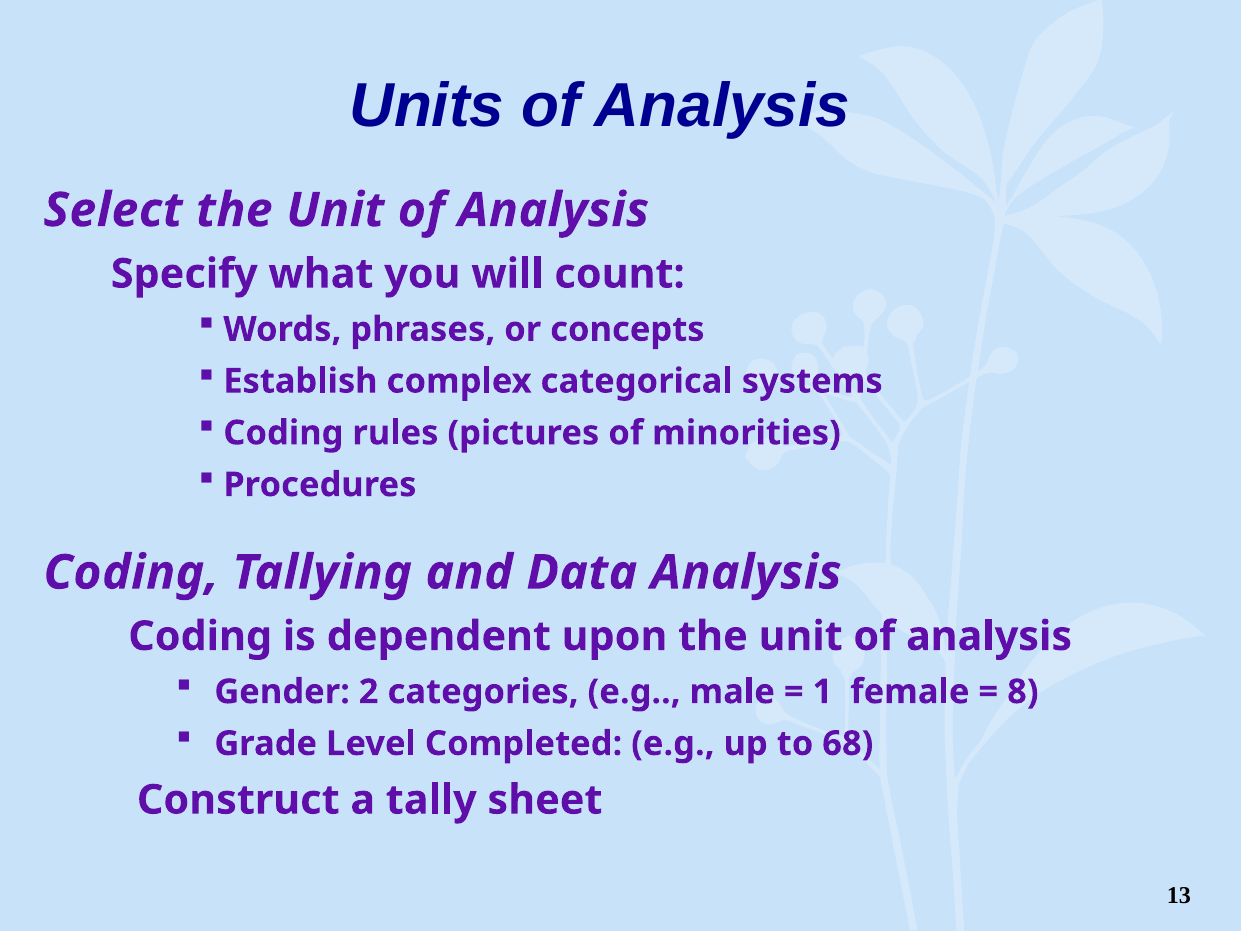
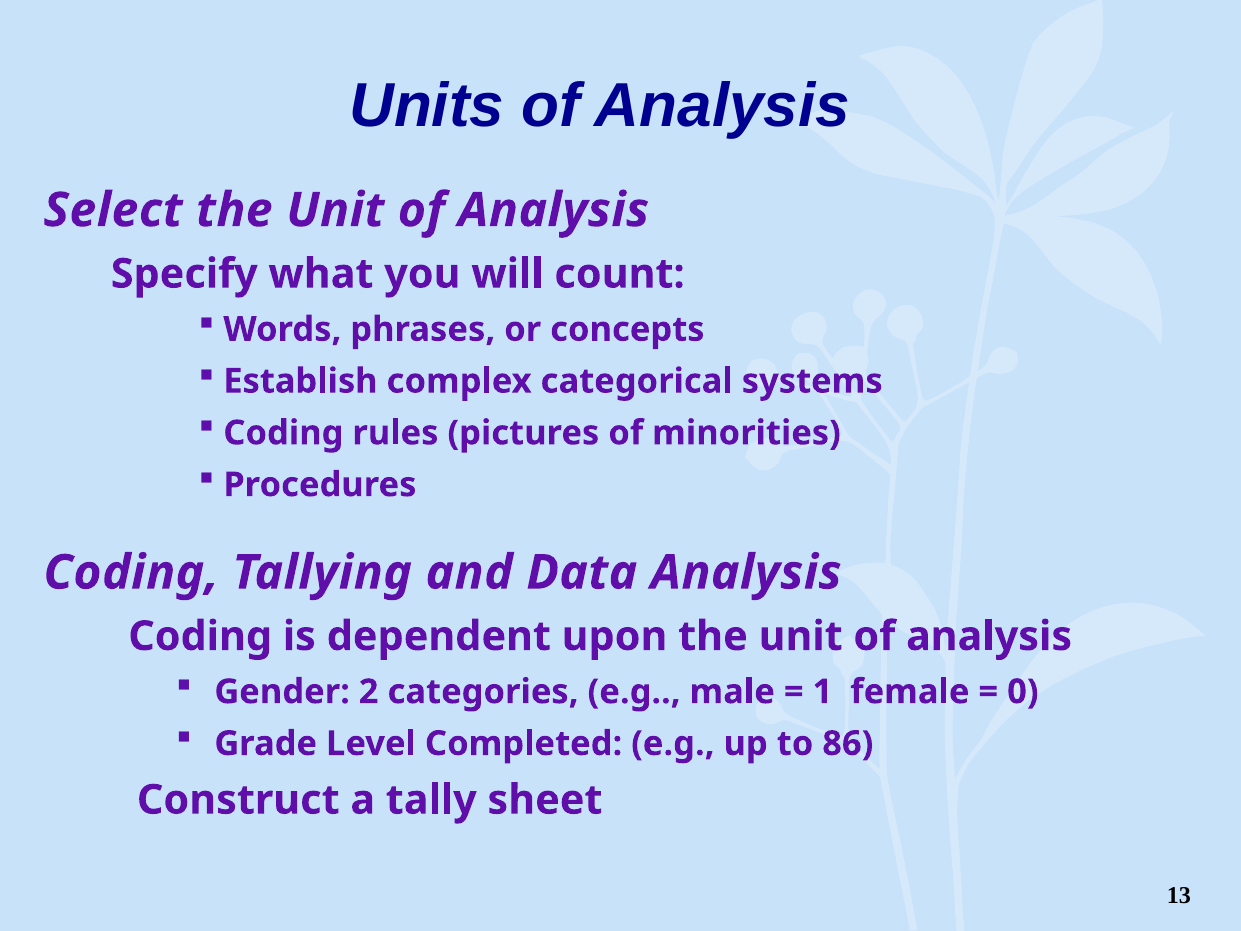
8: 8 -> 0
68: 68 -> 86
